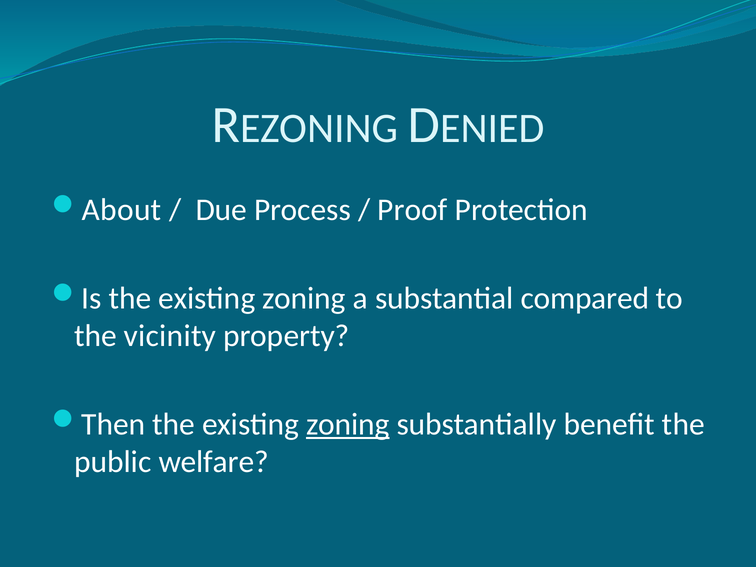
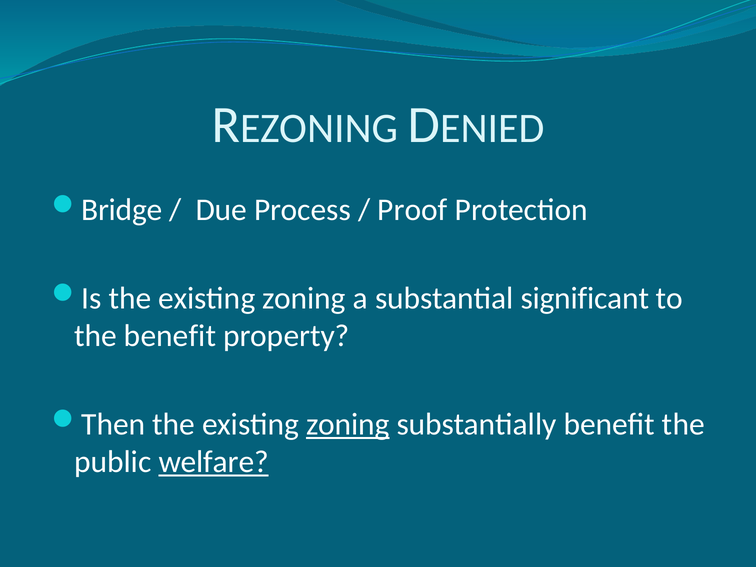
About: About -> Bridge
compared: compared -> significant
the vicinity: vicinity -> benefit
welfare underline: none -> present
